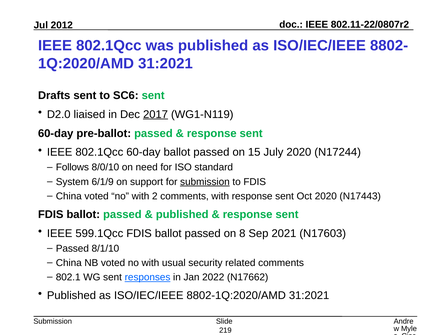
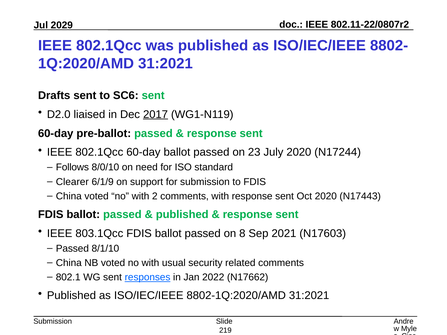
2012: 2012 -> 2029
15: 15 -> 23
System: System -> Clearer
submission at (205, 182) underline: present -> none
599.1Qcc: 599.1Qcc -> 803.1Qcc
